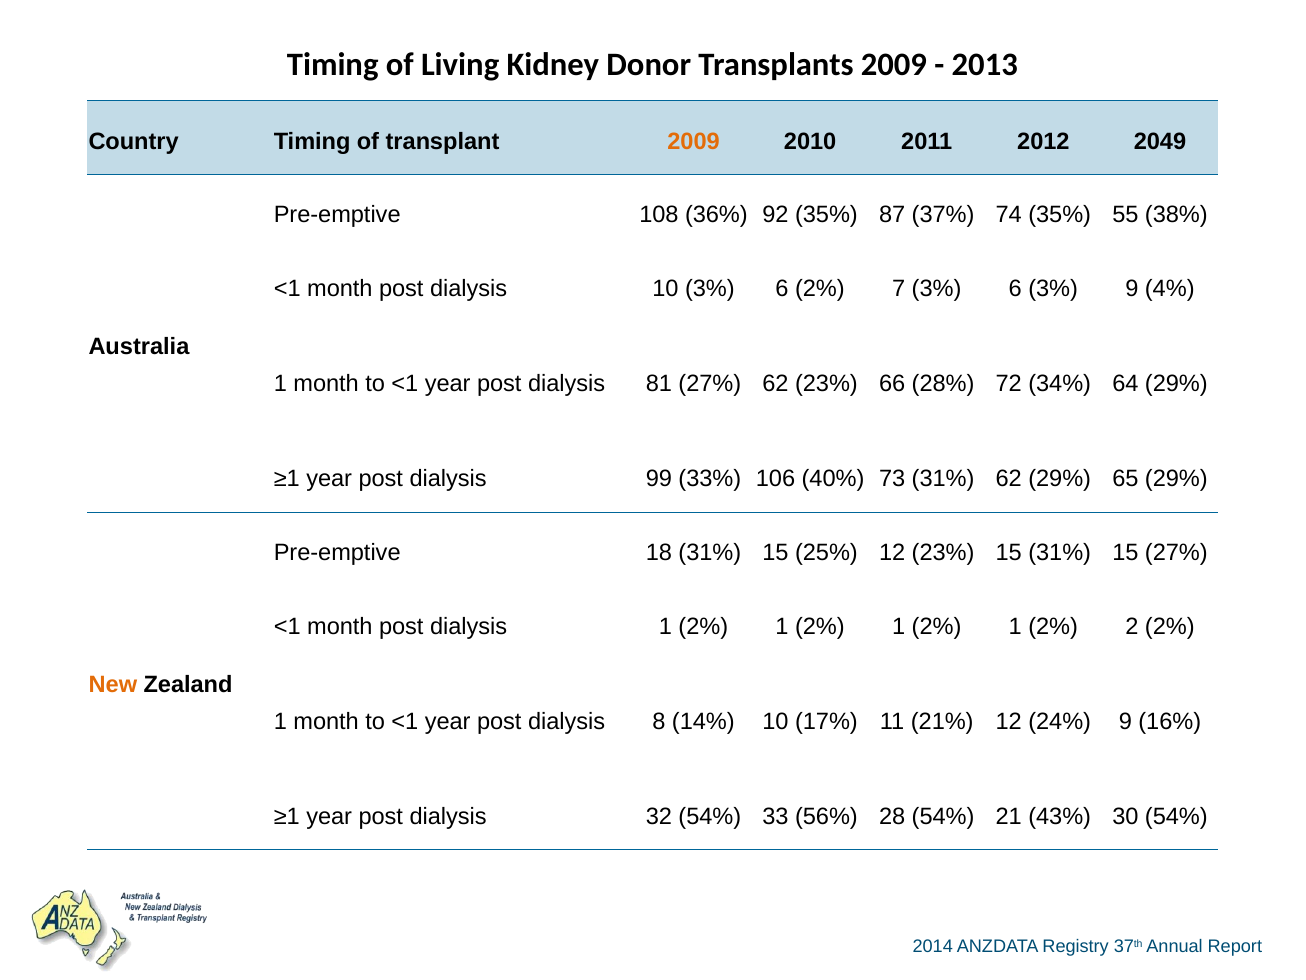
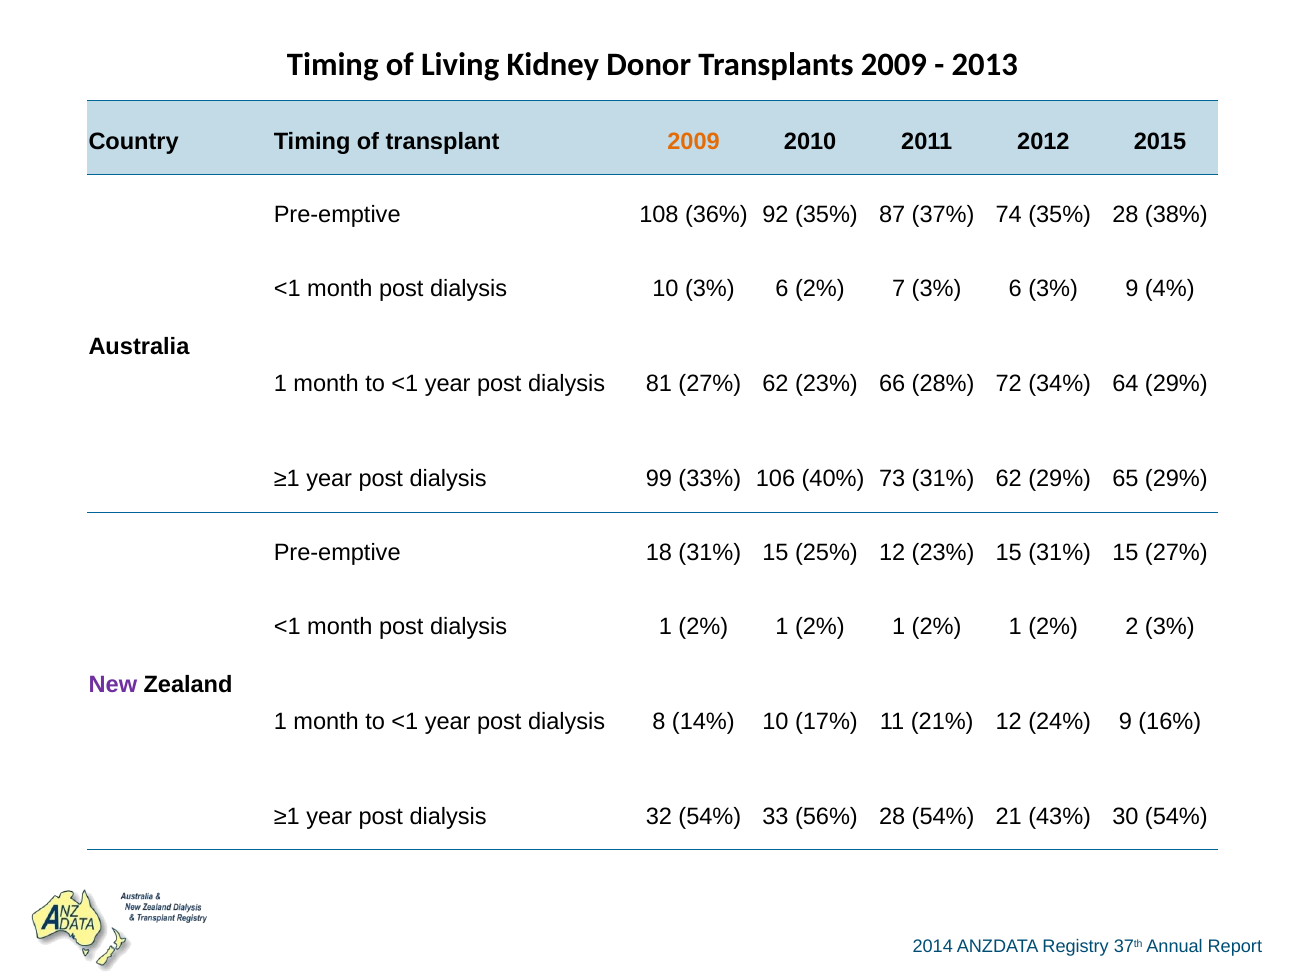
2049: 2049 -> 2015
35% 55: 55 -> 28
2 2%: 2% -> 3%
New colour: orange -> purple
